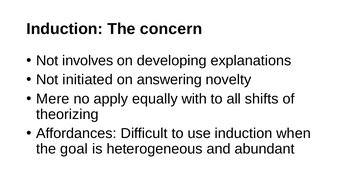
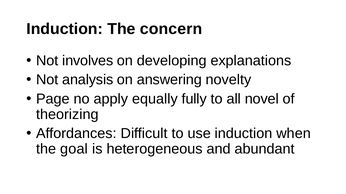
initiated: initiated -> analysis
Mere: Mere -> Page
with: with -> fully
shifts: shifts -> novel
